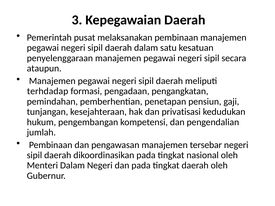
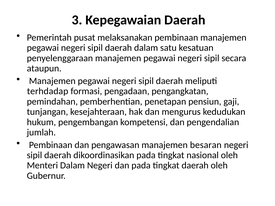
privatisasi: privatisasi -> mengurus
tersebar: tersebar -> besaran
